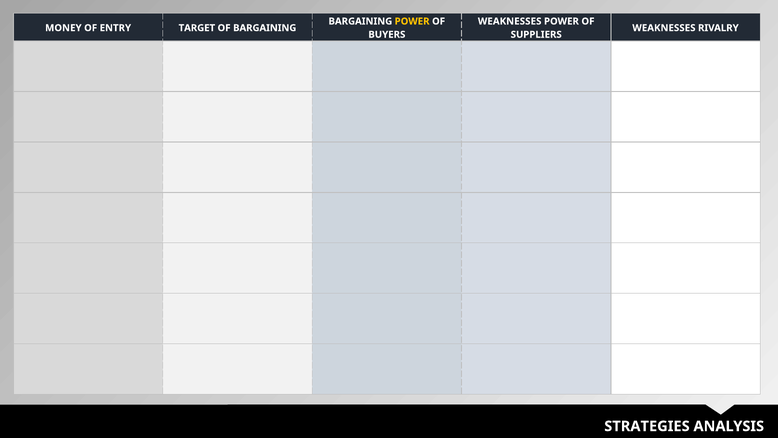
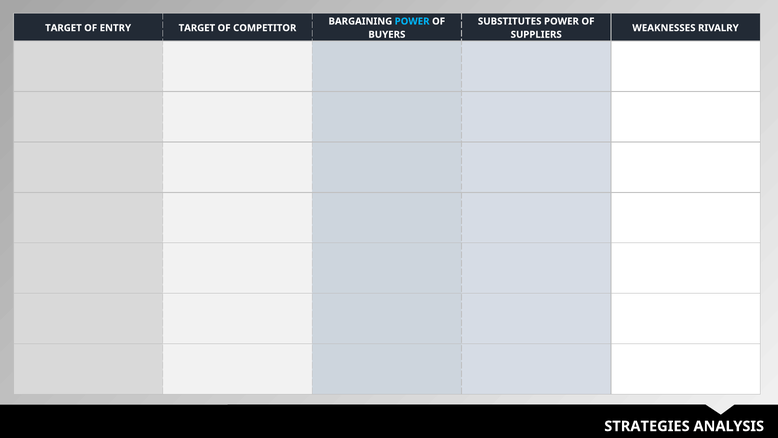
POWER at (412, 21) colour: yellow -> light blue
WEAKNESSES at (510, 21): WEAKNESSES -> SUBSTITUTES
MONEY at (63, 28): MONEY -> TARGET
OF BARGAINING: BARGAINING -> COMPETITOR
